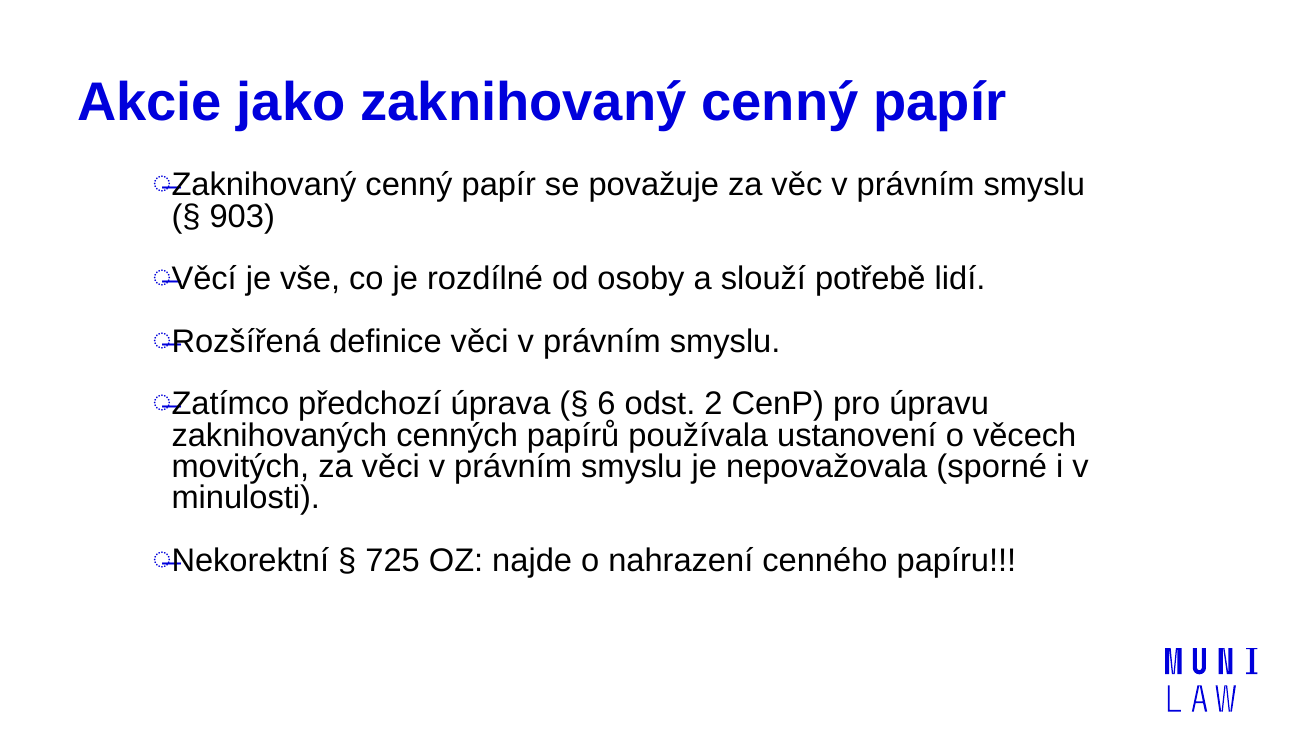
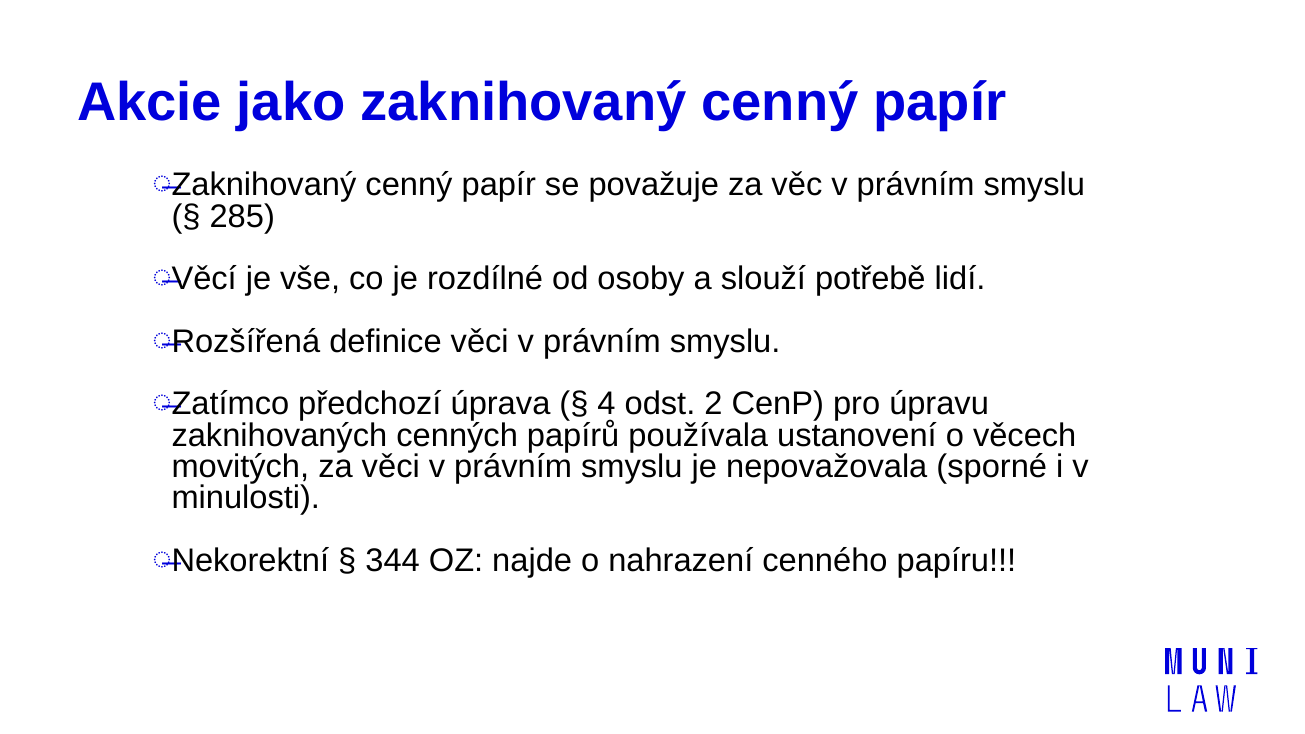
903: 903 -> 285
6: 6 -> 4
725: 725 -> 344
